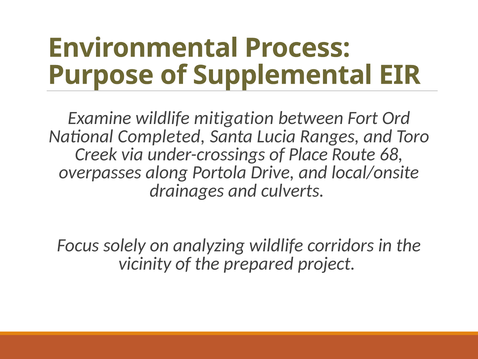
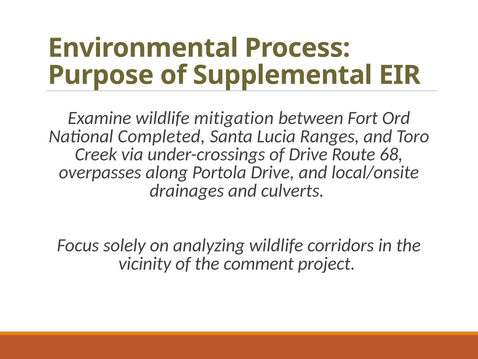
of Place: Place -> Drive
prepared: prepared -> comment
